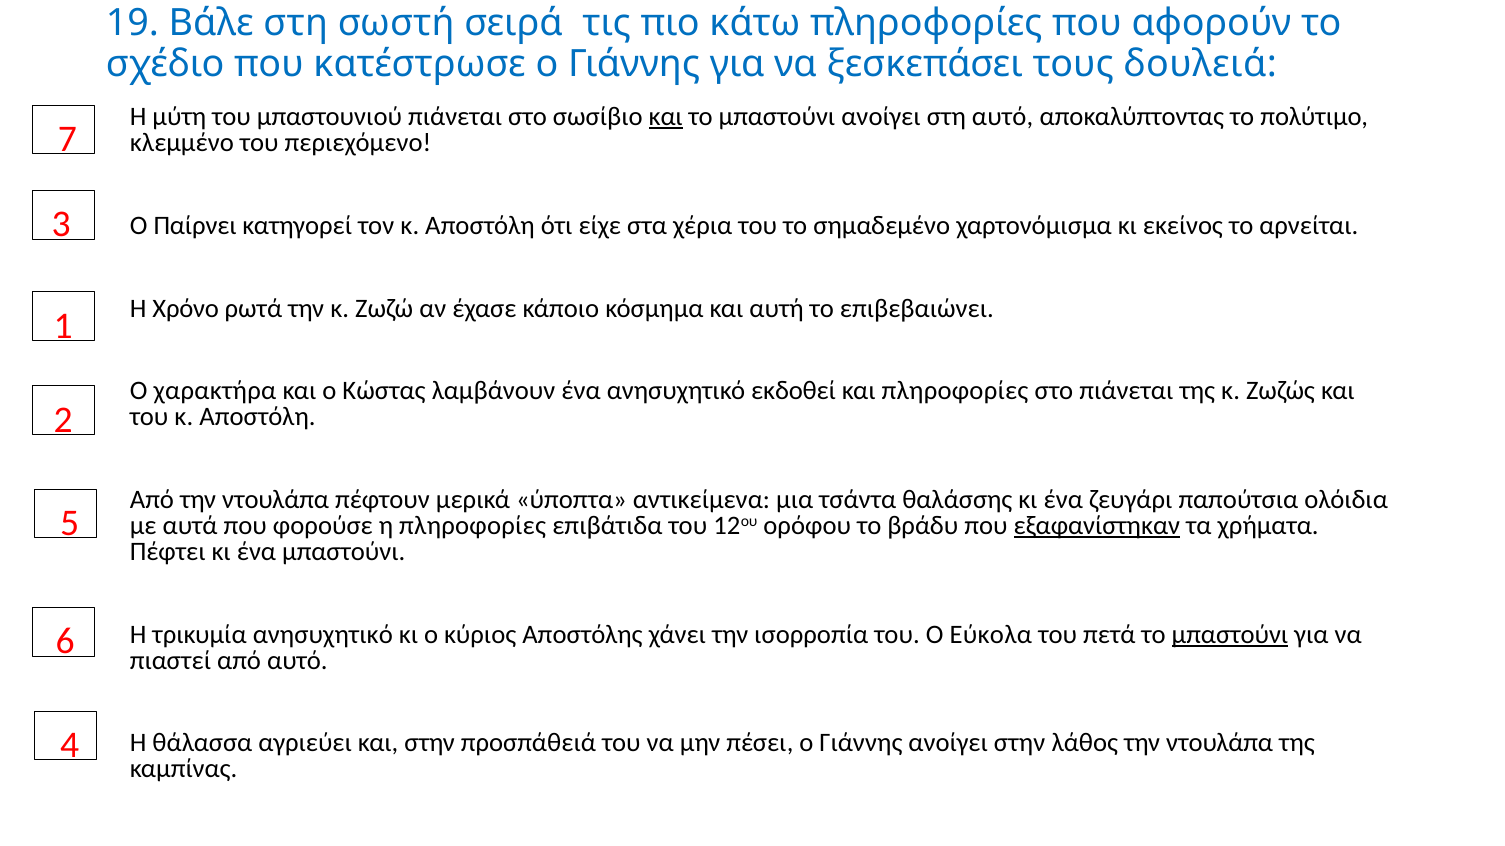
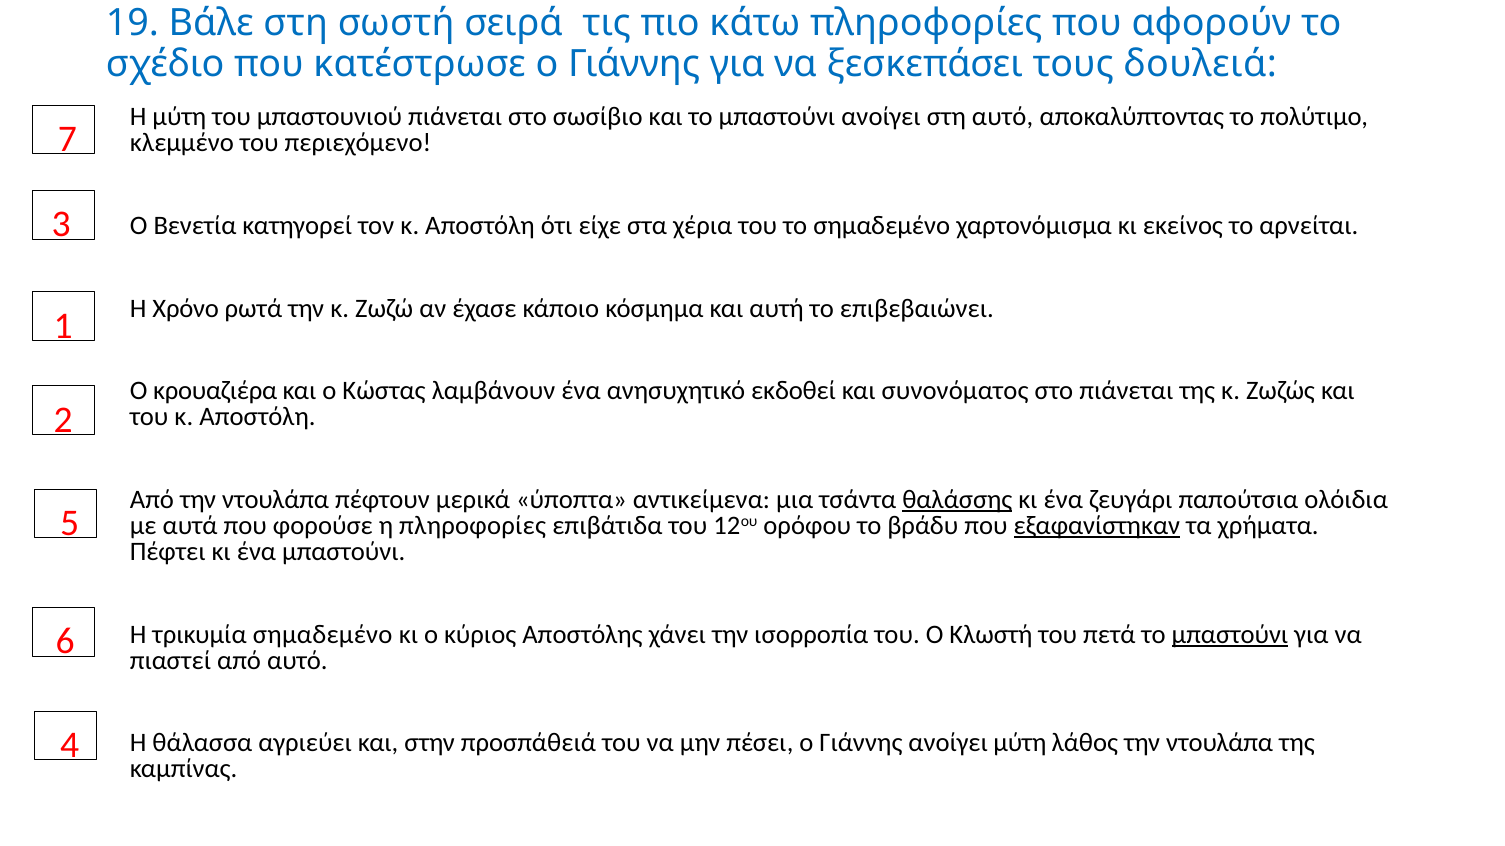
και at (666, 117) underline: present -> none
Παίρνει: Παίρνει -> Βενετία
χαρακτήρα: χαρακτήρα -> κρουαζιέρα
και πληροφορίες: πληροφορίες -> συνονόματος
θαλάσσης underline: none -> present
τρικυμία ανησυχητικό: ανησυχητικό -> σημαδεμένο
Εύκολα: Εύκολα -> Κλωστή
ανοίγει στην: στην -> μύτη
